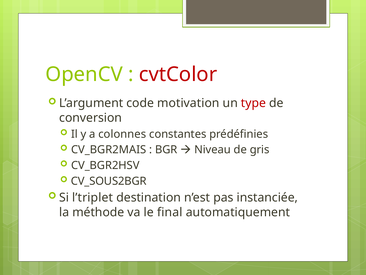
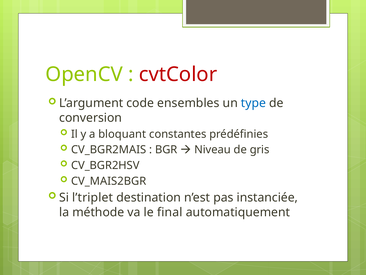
motivation: motivation -> ensembles
type colour: red -> blue
colonnes: colonnes -> bloquant
CV_SOUS2BGR: CV_SOUS2BGR -> CV_MAIS2BGR
